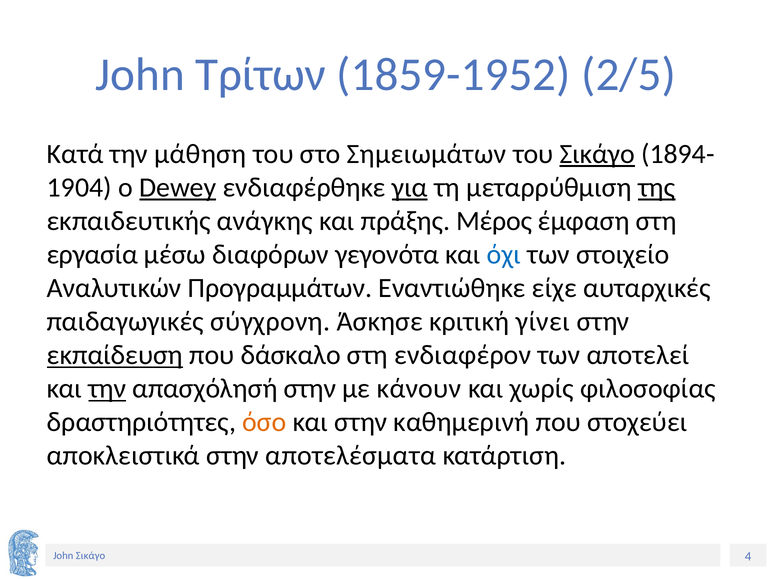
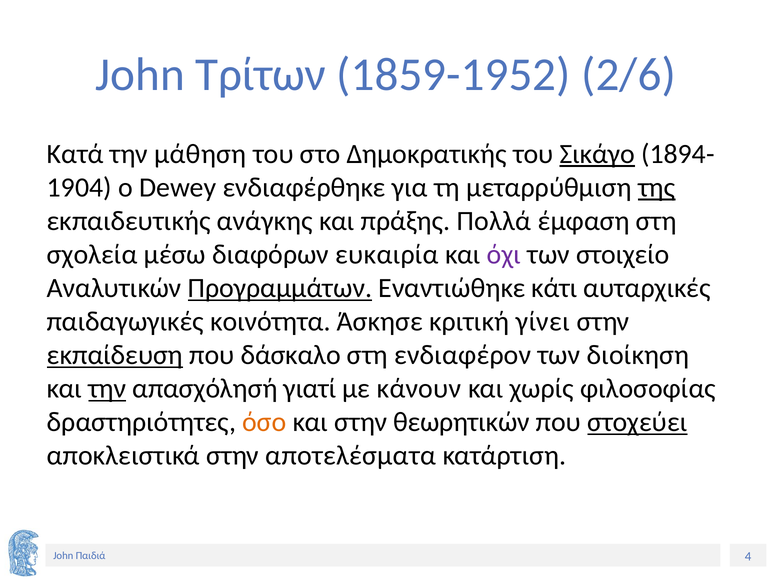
2/5: 2/5 -> 2/6
Σημειωμάτων: Σημειωμάτων -> Δημοκρατικής
Dewey underline: present -> none
για underline: present -> none
Μέρος: Μέρος -> Πολλά
εργασία: εργασία -> σχολεία
γεγονότα: γεγονότα -> ευκαιρία
όχι colour: blue -> purple
Προγραμμάτων underline: none -> present
είχε: είχε -> κάτι
σύγχρονη: σύγχρονη -> κοινότητα
αποτελεί: αποτελεί -> διοίκηση
απασχόλησή στην: στην -> γιατί
καθημερινή: καθημερινή -> θεωρητικών
στοχεύει underline: none -> present
John Σικάγο: Σικάγο -> Παιδιά
